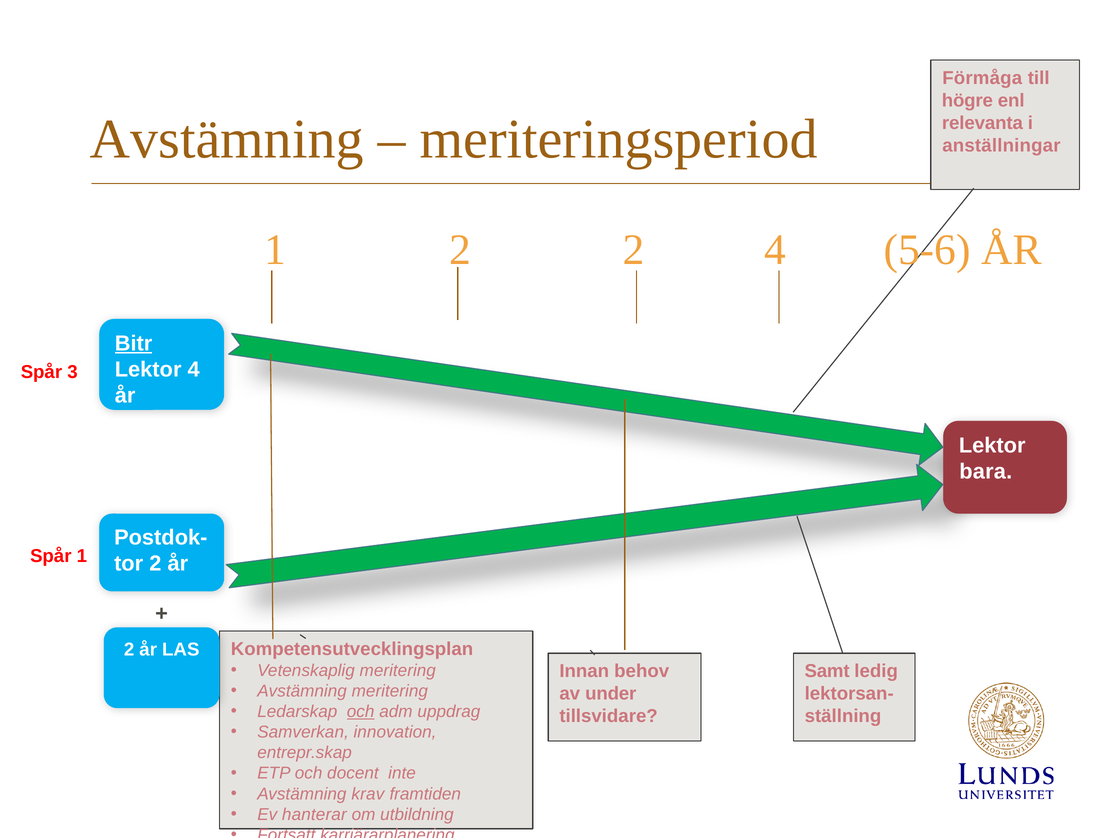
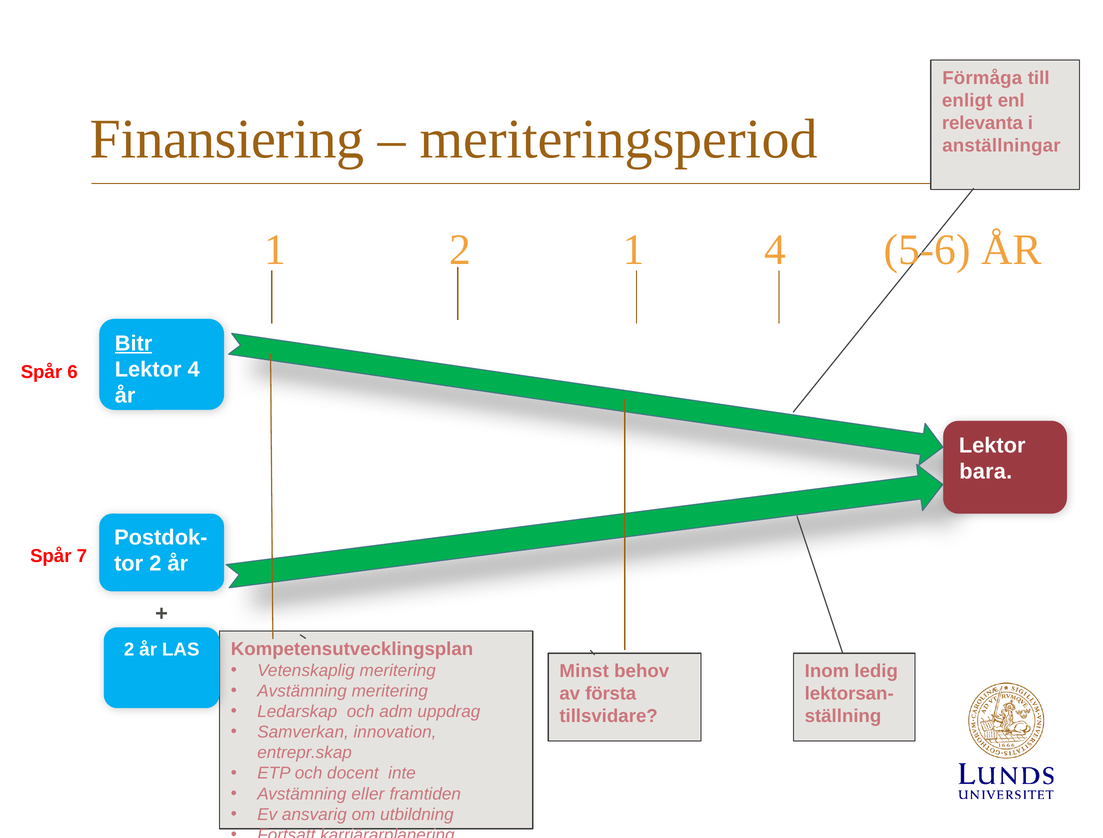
högre: högre -> enligt
Avstämning at (227, 139): Avstämning -> Finansiering
2 2: 2 -> 1
3: 3 -> 6
Spår 1: 1 -> 7
Innan: Innan -> Minst
Samt: Samt -> Inom
under: under -> första
och at (361, 712) underline: present -> none
krav: krav -> eller
hanterar: hanterar -> ansvarig
